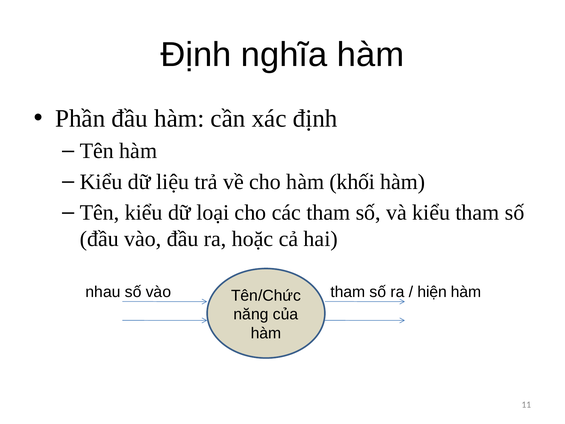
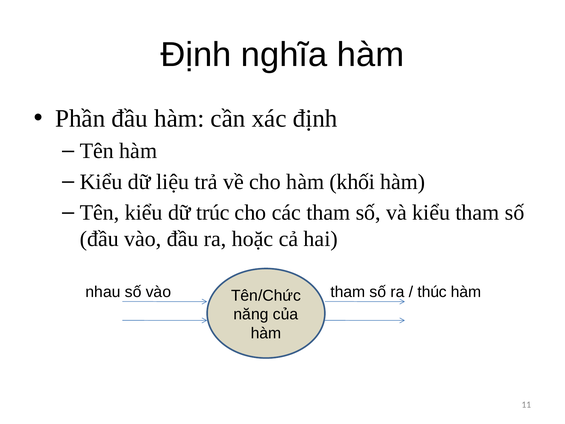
loại: loại -> trúc
hiện: hiện -> thúc
